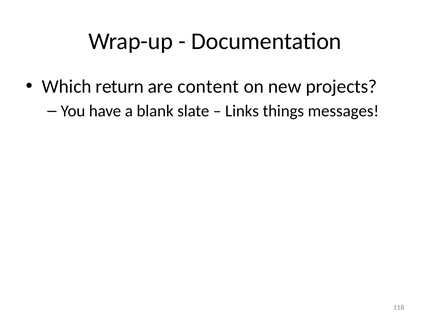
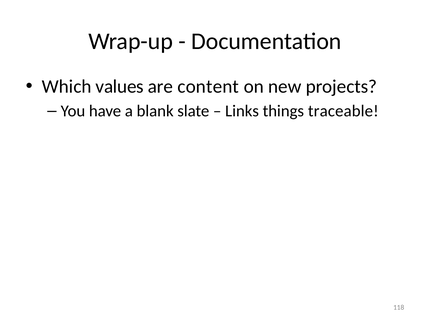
return: return -> values
messages: messages -> traceable
